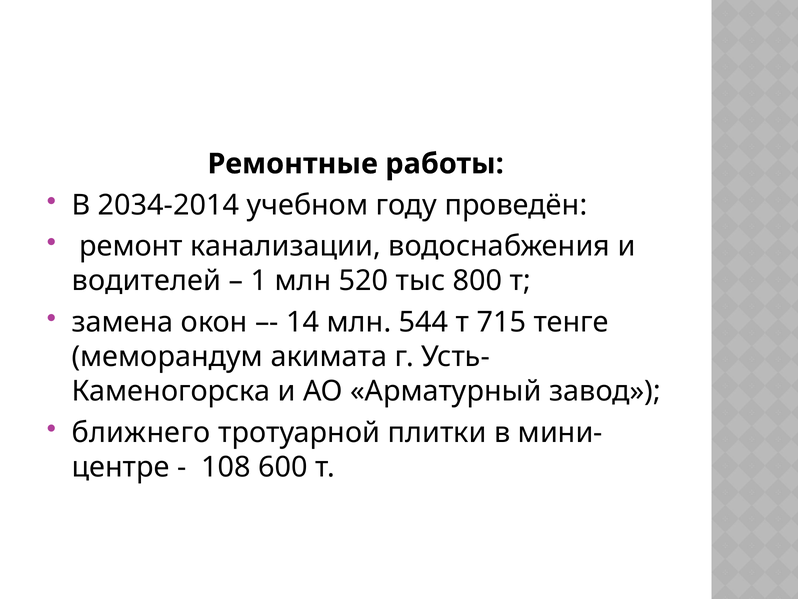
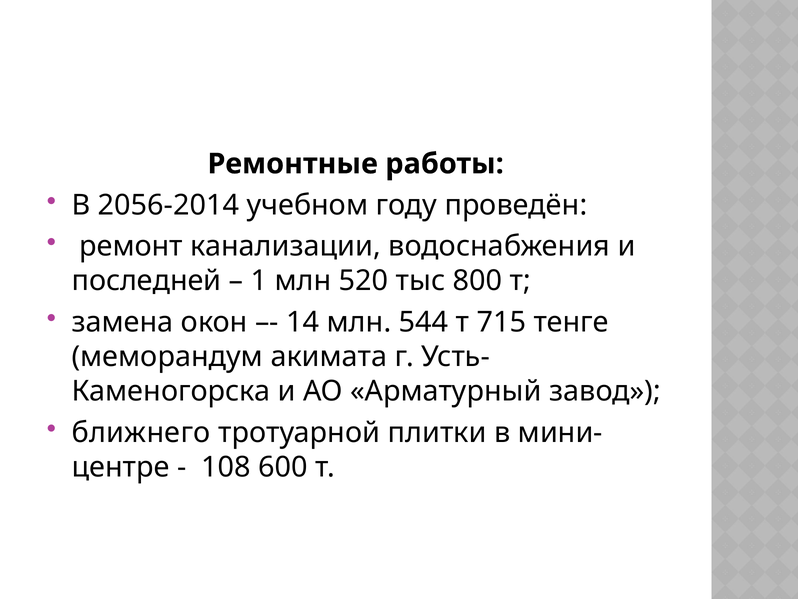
2034-2014: 2034-2014 -> 2056-2014
водителей: водителей -> последней
